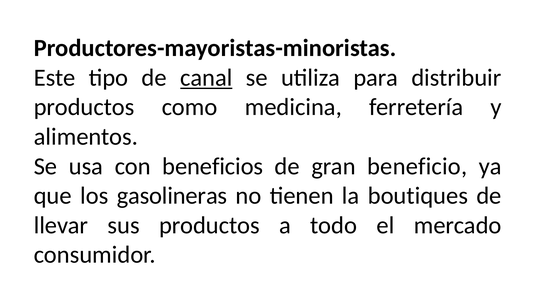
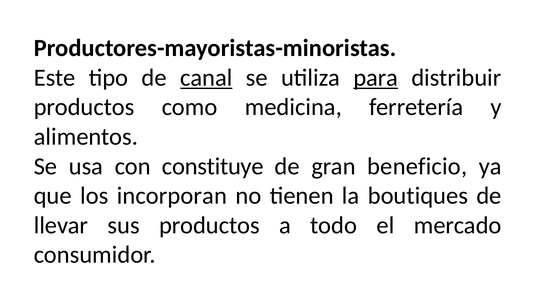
para underline: none -> present
beneficios: beneficios -> constituye
gasolineras: gasolineras -> incorporan
